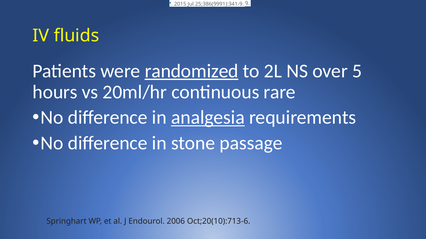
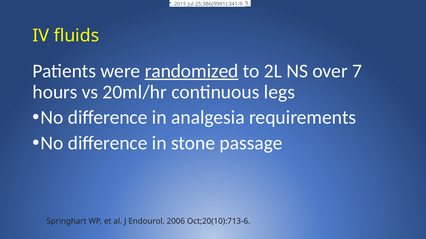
5: 5 -> 7
rare: rare -> legs
analgesia underline: present -> none
